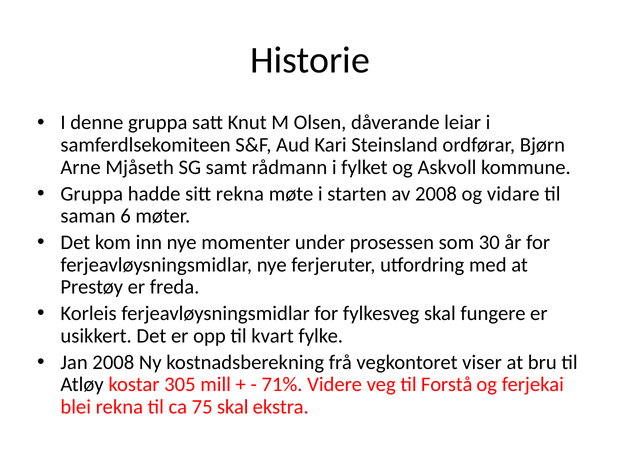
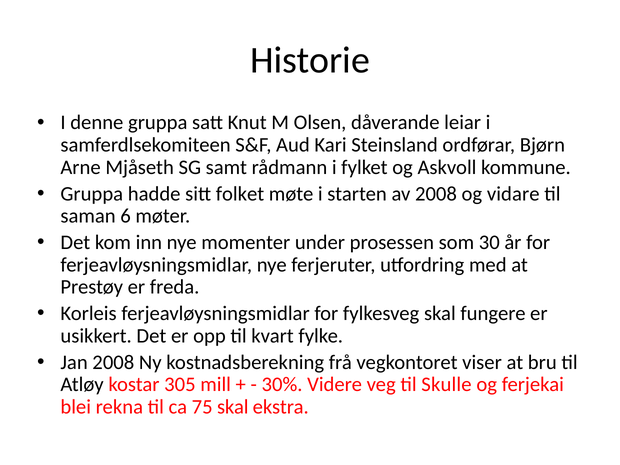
sitt rekna: rekna -> folket
71%: 71% -> 30%
Forstå: Forstå -> Skulle
